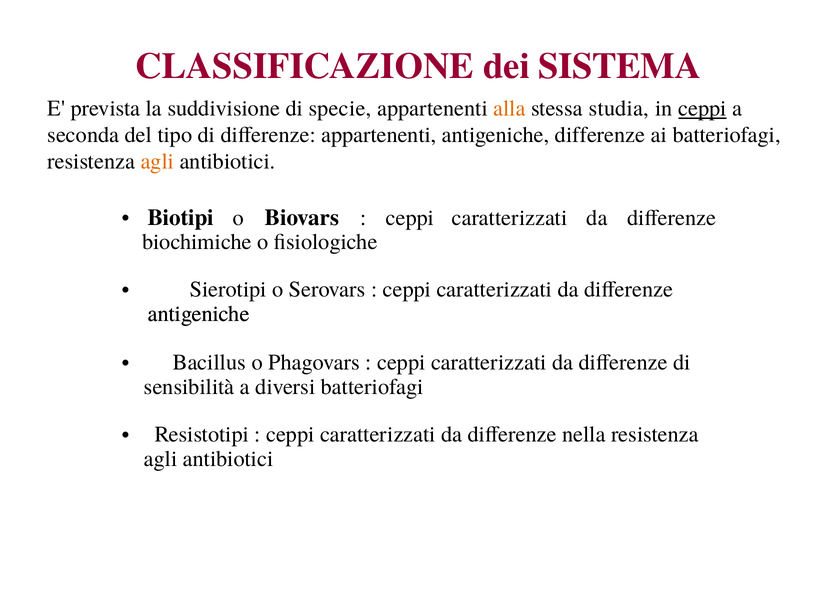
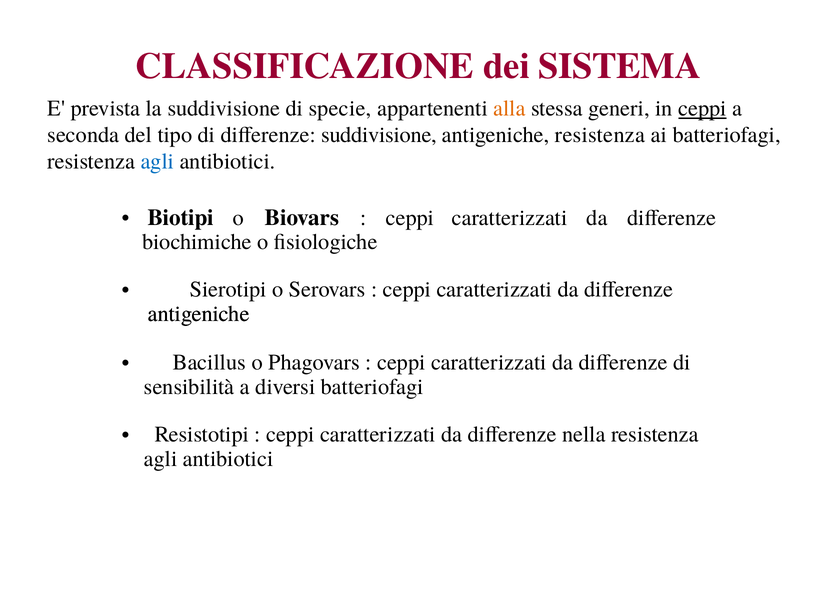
studia: studia -> generi
differenze appartenenti: appartenenti -> suddivisione
antigeniche differenze: differenze -> resistenza
agli at (157, 161) colour: orange -> blue
